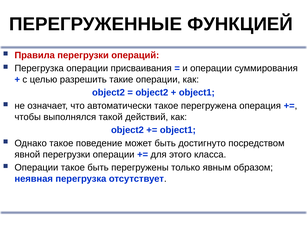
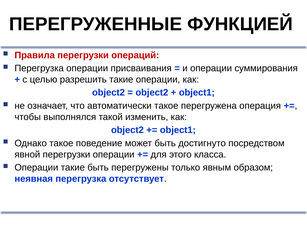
действий: действий -> изменить
Операции такое: такое -> такие
